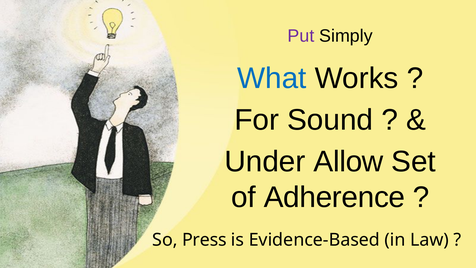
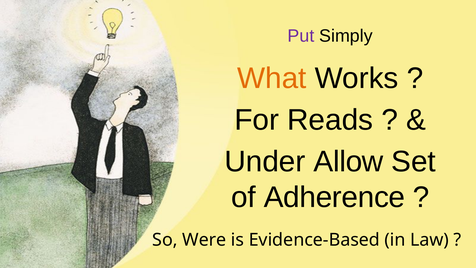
What colour: blue -> orange
Sound: Sound -> Reads
Press: Press -> Were
